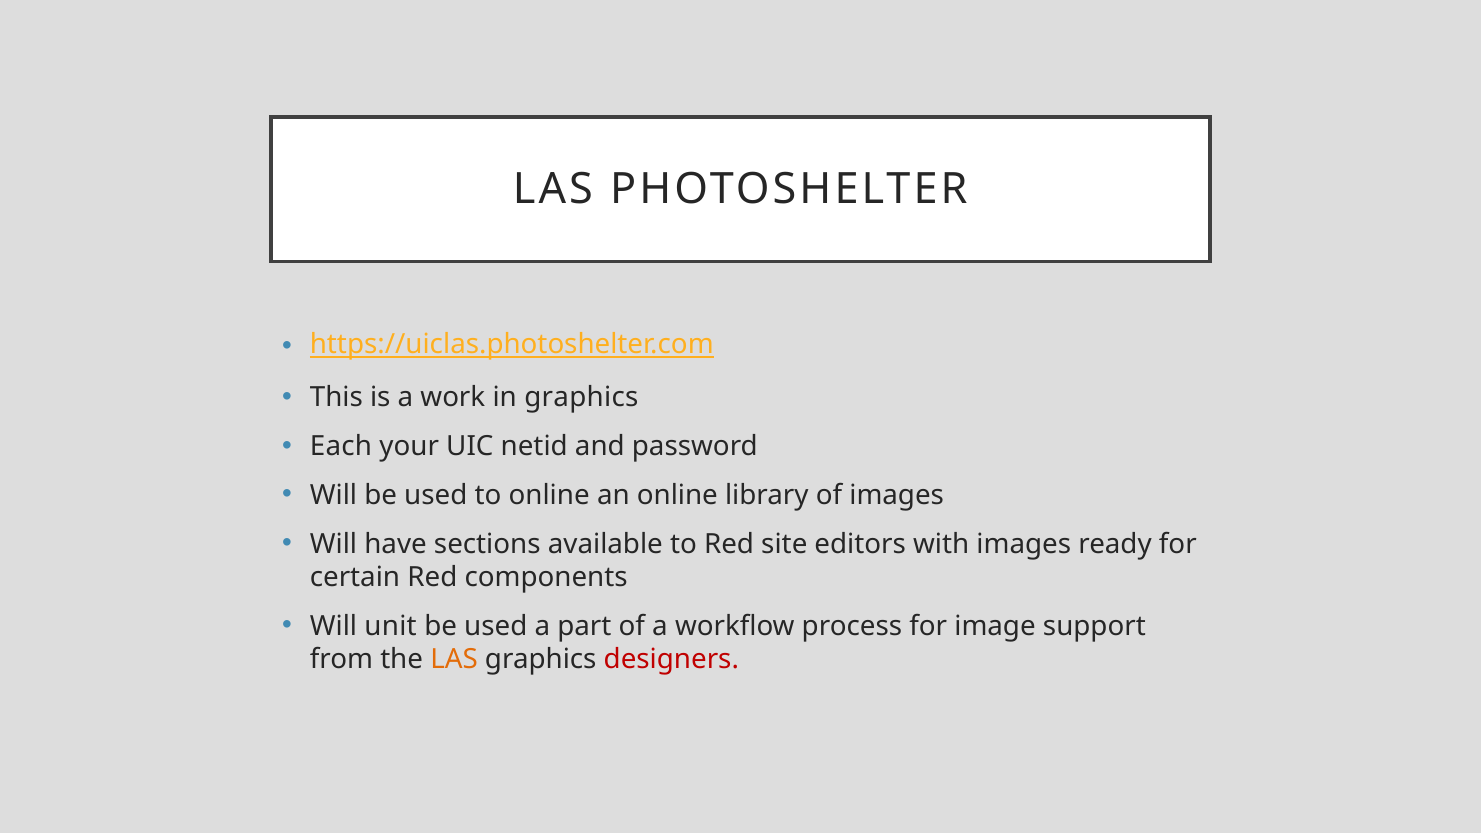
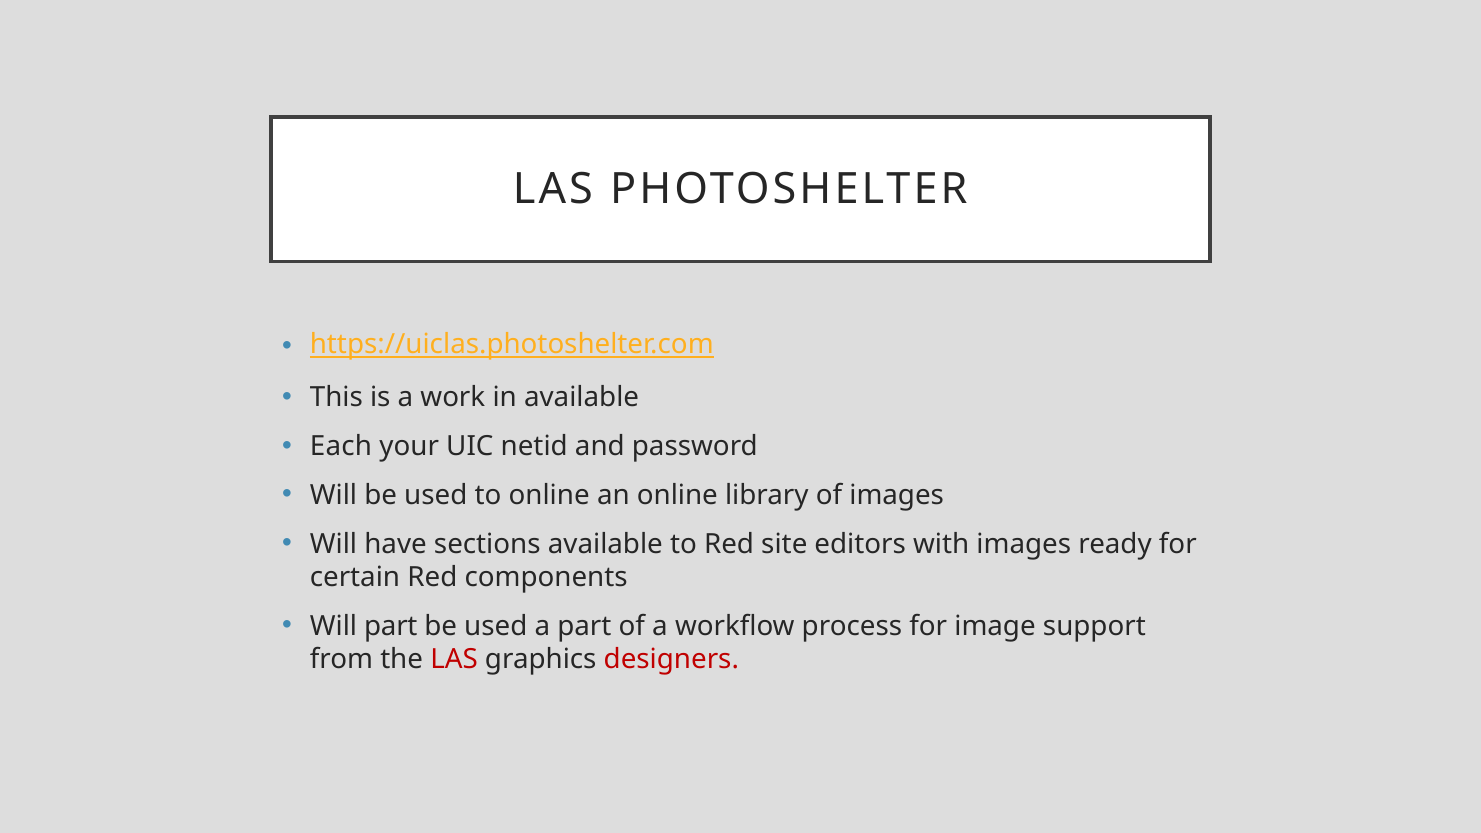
in graphics: graphics -> available
Will unit: unit -> part
LAS at (454, 660) colour: orange -> red
